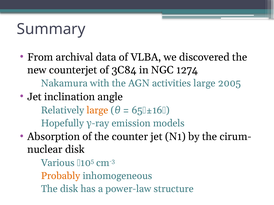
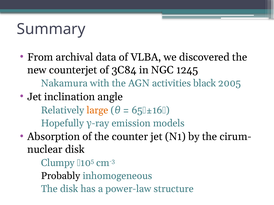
1274: 1274 -> 1245
activities large: large -> black
Various: Various -> Clumpy
Probably colour: orange -> black
